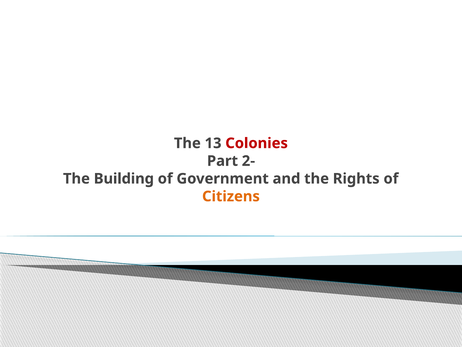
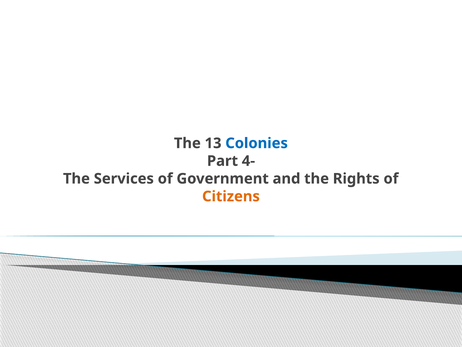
Colonies colour: red -> blue
2-: 2- -> 4-
Building: Building -> Services
